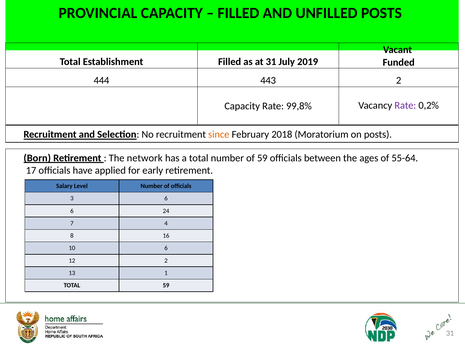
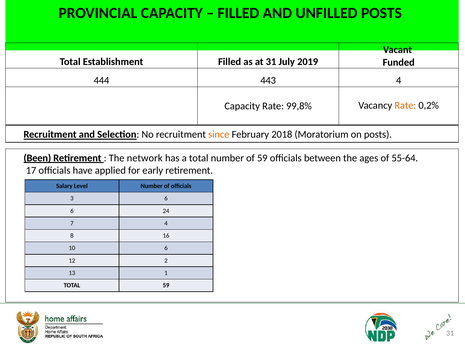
443 2: 2 -> 4
Rate at (405, 105) colour: purple -> orange
Born: Born -> Been
